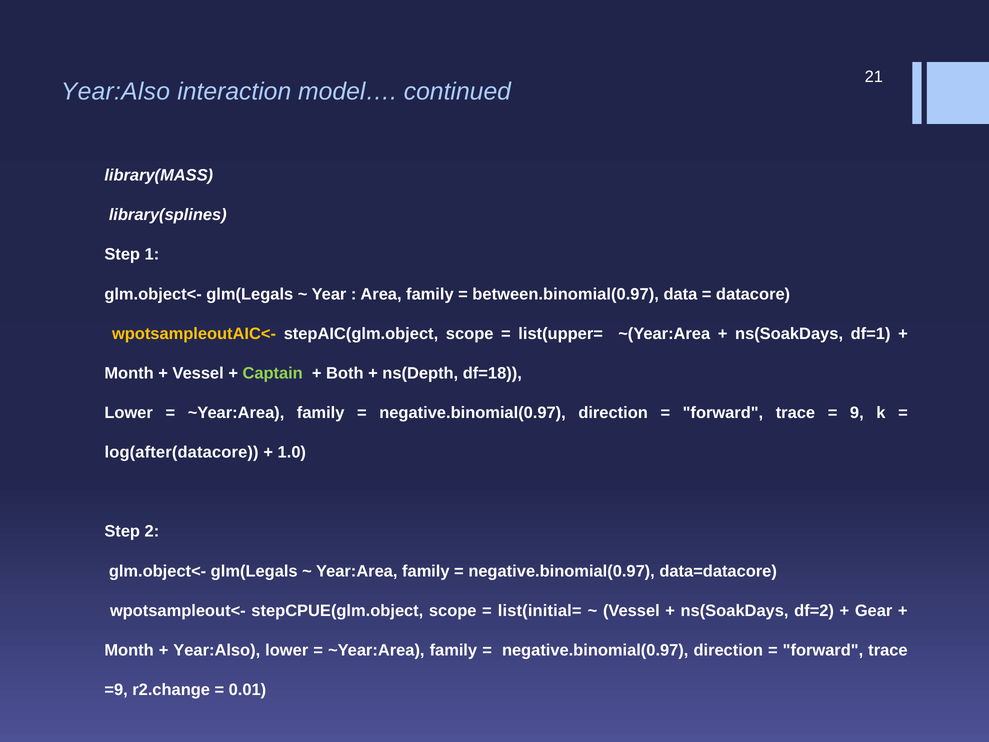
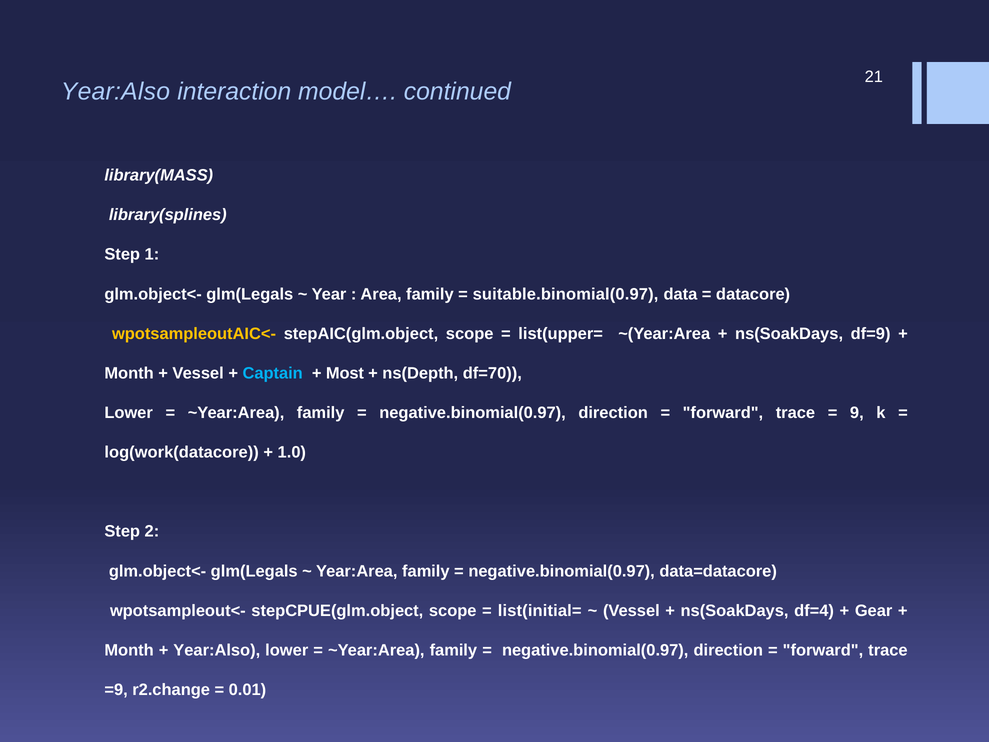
between.binomial(0.97: between.binomial(0.97 -> suitable.binomial(0.97
df=1: df=1 -> df=9
Captain colour: light green -> light blue
Both: Both -> Most
df=18: df=18 -> df=70
log(after(datacore: log(after(datacore -> log(work(datacore
df=2: df=2 -> df=4
